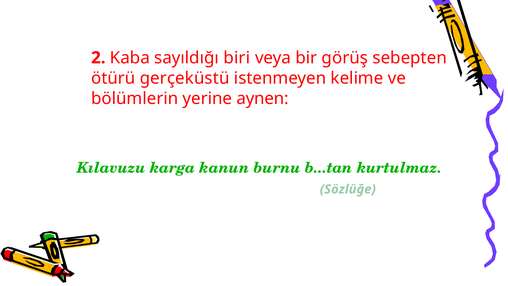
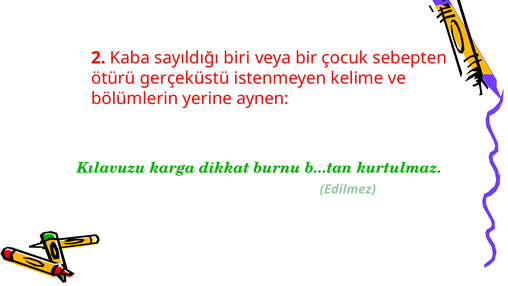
görüş: görüş -> çocuk
kanun: kanun -> dikkat
Sözlüğe: Sözlüğe -> Edilmez
